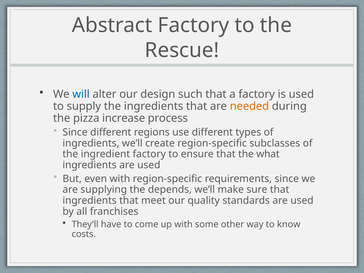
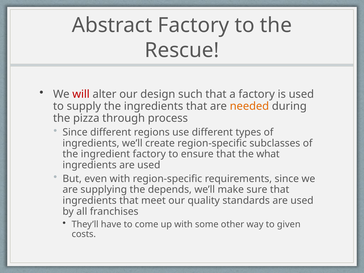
will colour: blue -> red
increase: increase -> through
know: know -> given
